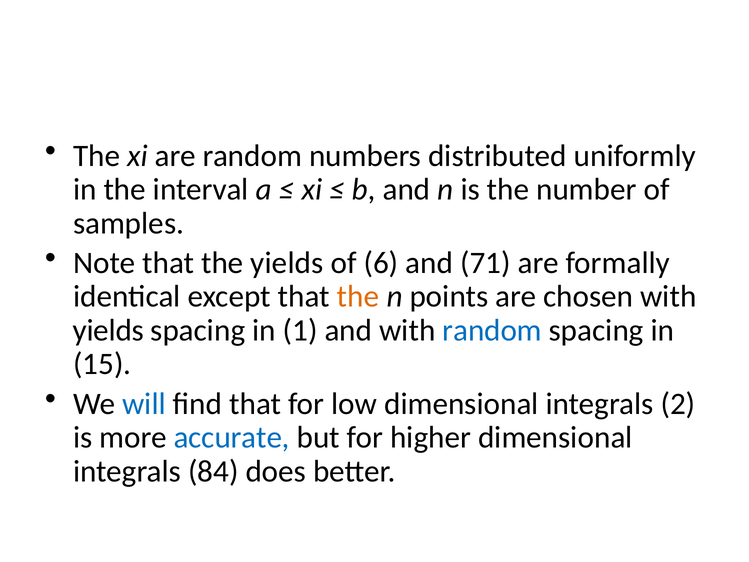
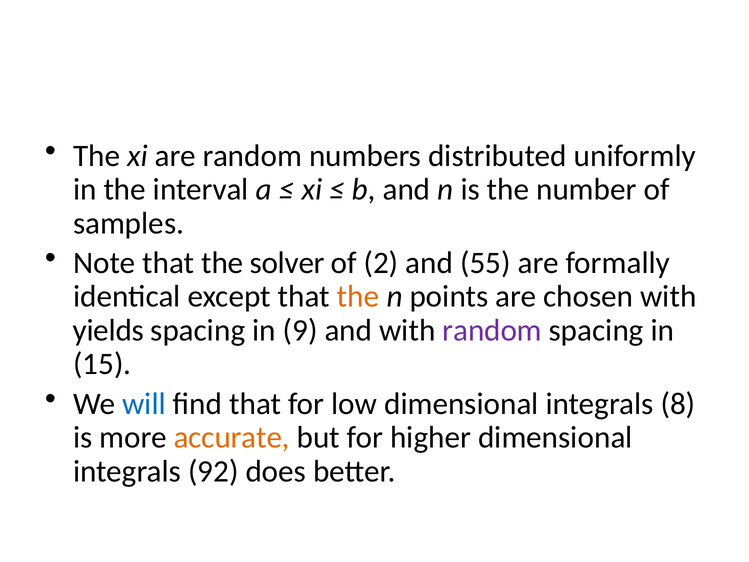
the yields: yields -> solver
6: 6 -> 2
71: 71 -> 55
1: 1 -> 9
random at (492, 330) colour: blue -> purple
2: 2 -> 8
accurate colour: blue -> orange
84: 84 -> 92
